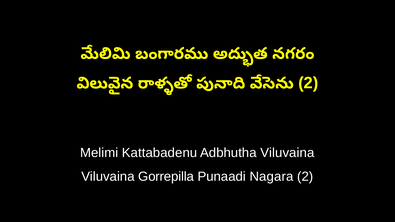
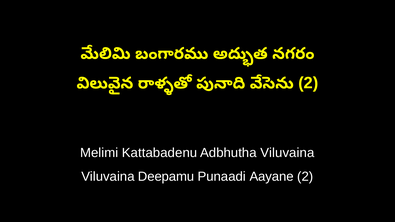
Gorrepilla: Gorrepilla -> Deepamu
Nagara: Nagara -> Aayane
